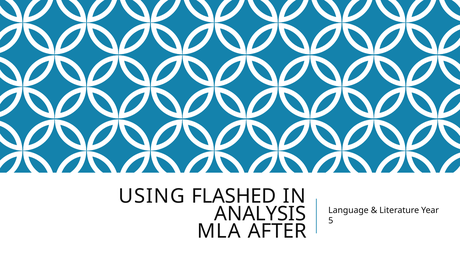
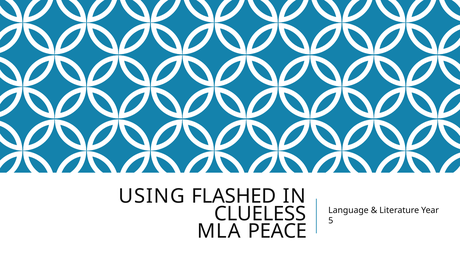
ANALYSIS: ANALYSIS -> CLUELESS
AFTER: AFTER -> PEACE
